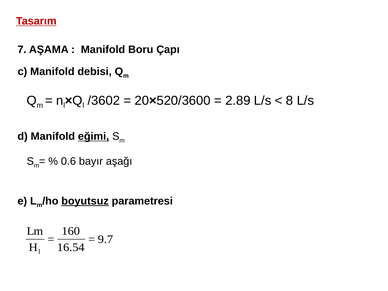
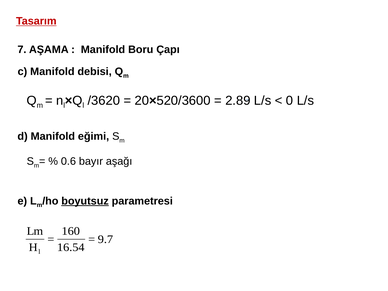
/3602: /3602 -> /3620
8: 8 -> 0
eğimi underline: present -> none
